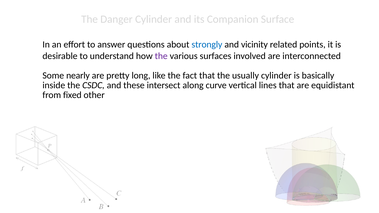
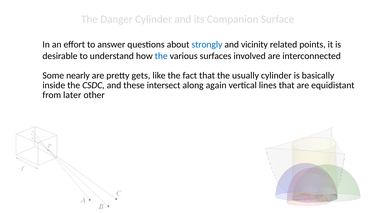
the at (161, 56) colour: purple -> blue
long: long -> gets
curve: curve -> again
fixed: fixed -> later
